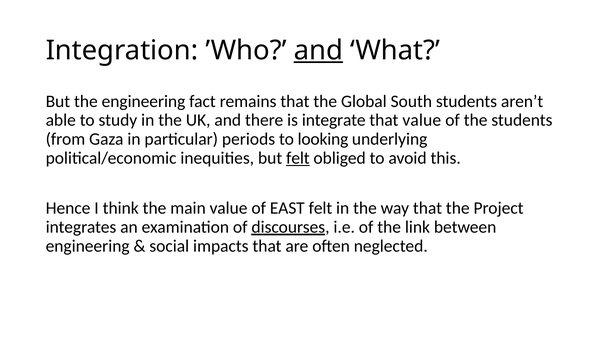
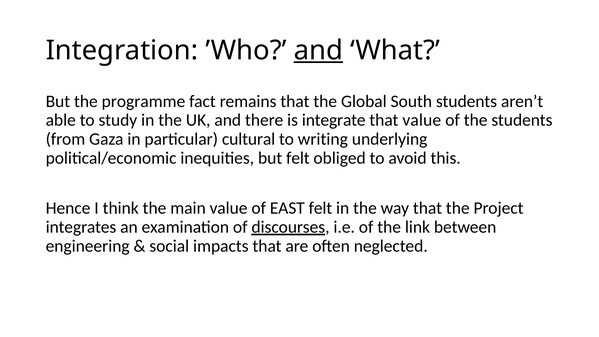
the engineering: engineering -> programme
periods: periods -> cultural
looking: looking -> writing
felt at (298, 158) underline: present -> none
